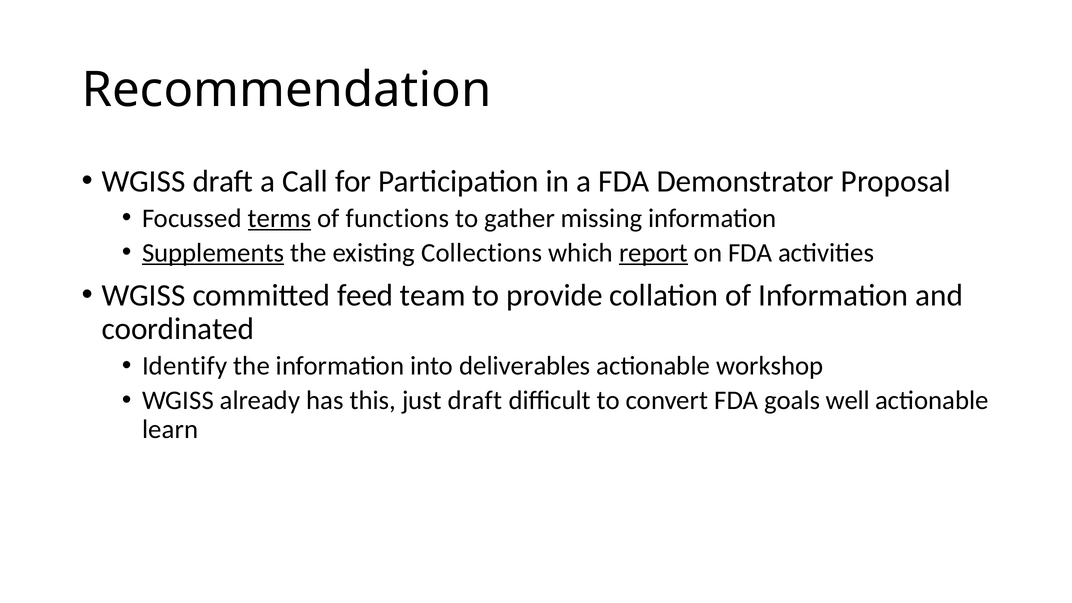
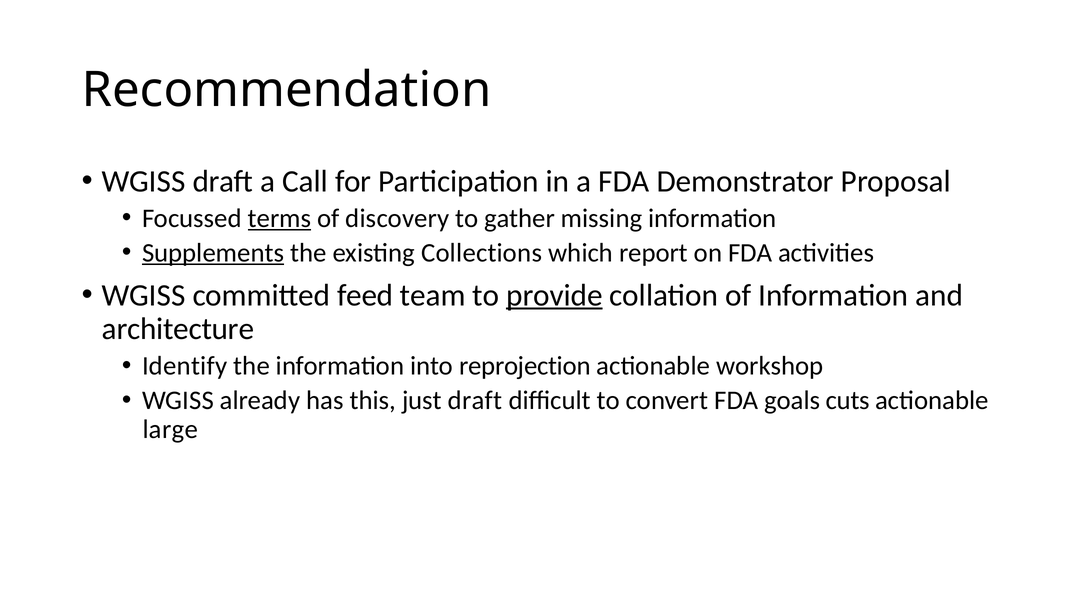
functions: functions -> discovery
report underline: present -> none
provide underline: none -> present
coordinated: coordinated -> architecture
deliverables: deliverables -> reprojection
well: well -> cuts
learn: learn -> large
